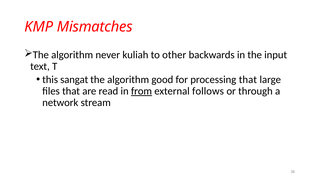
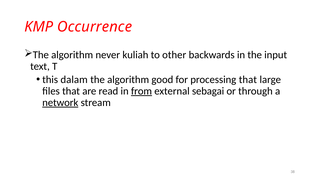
Mismatches: Mismatches -> Occurrence
sangat: sangat -> dalam
follows: follows -> sebagai
network underline: none -> present
